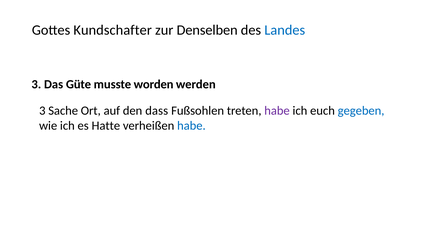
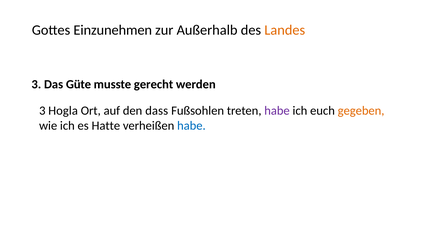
Kundschafter: Kundschafter -> Einzunehmen
Denselben: Denselben -> Außerhalb
Landes colour: blue -> orange
worden: worden -> gerecht
Sache: Sache -> Hogla
gegeben colour: blue -> orange
